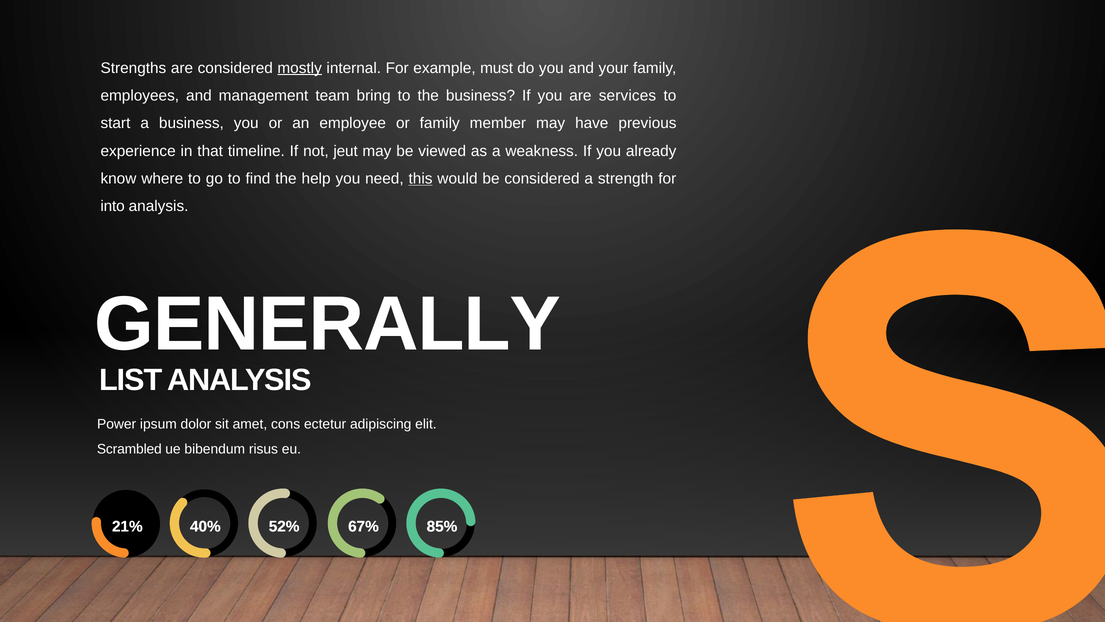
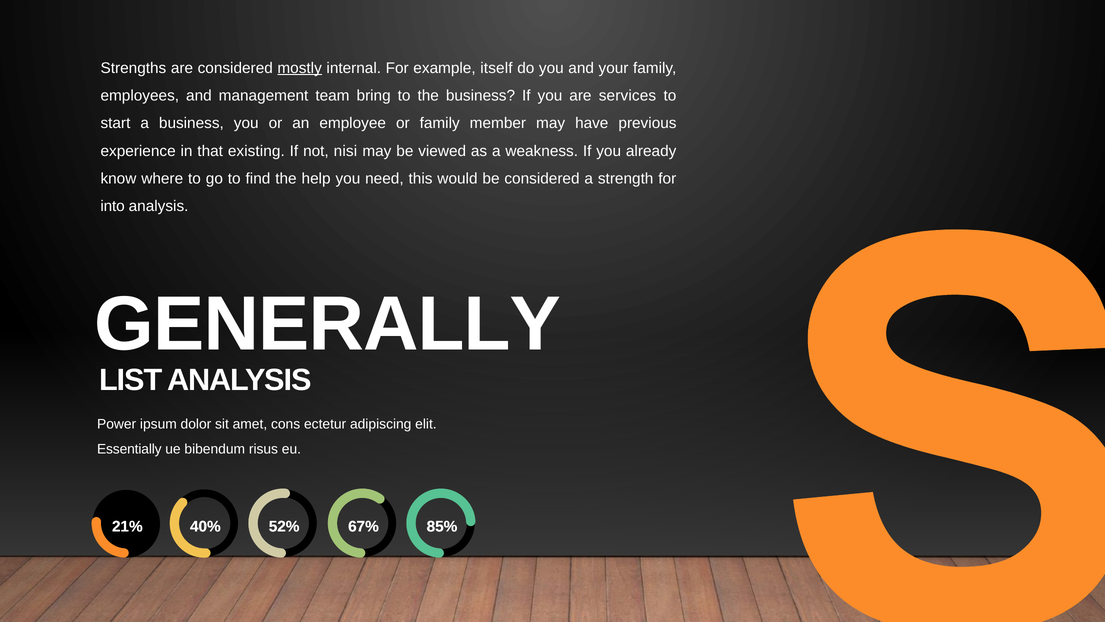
must: must -> itself
timeline: timeline -> existing
jeut: jeut -> nisi
this underline: present -> none
Scrambled: Scrambled -> Essentially
